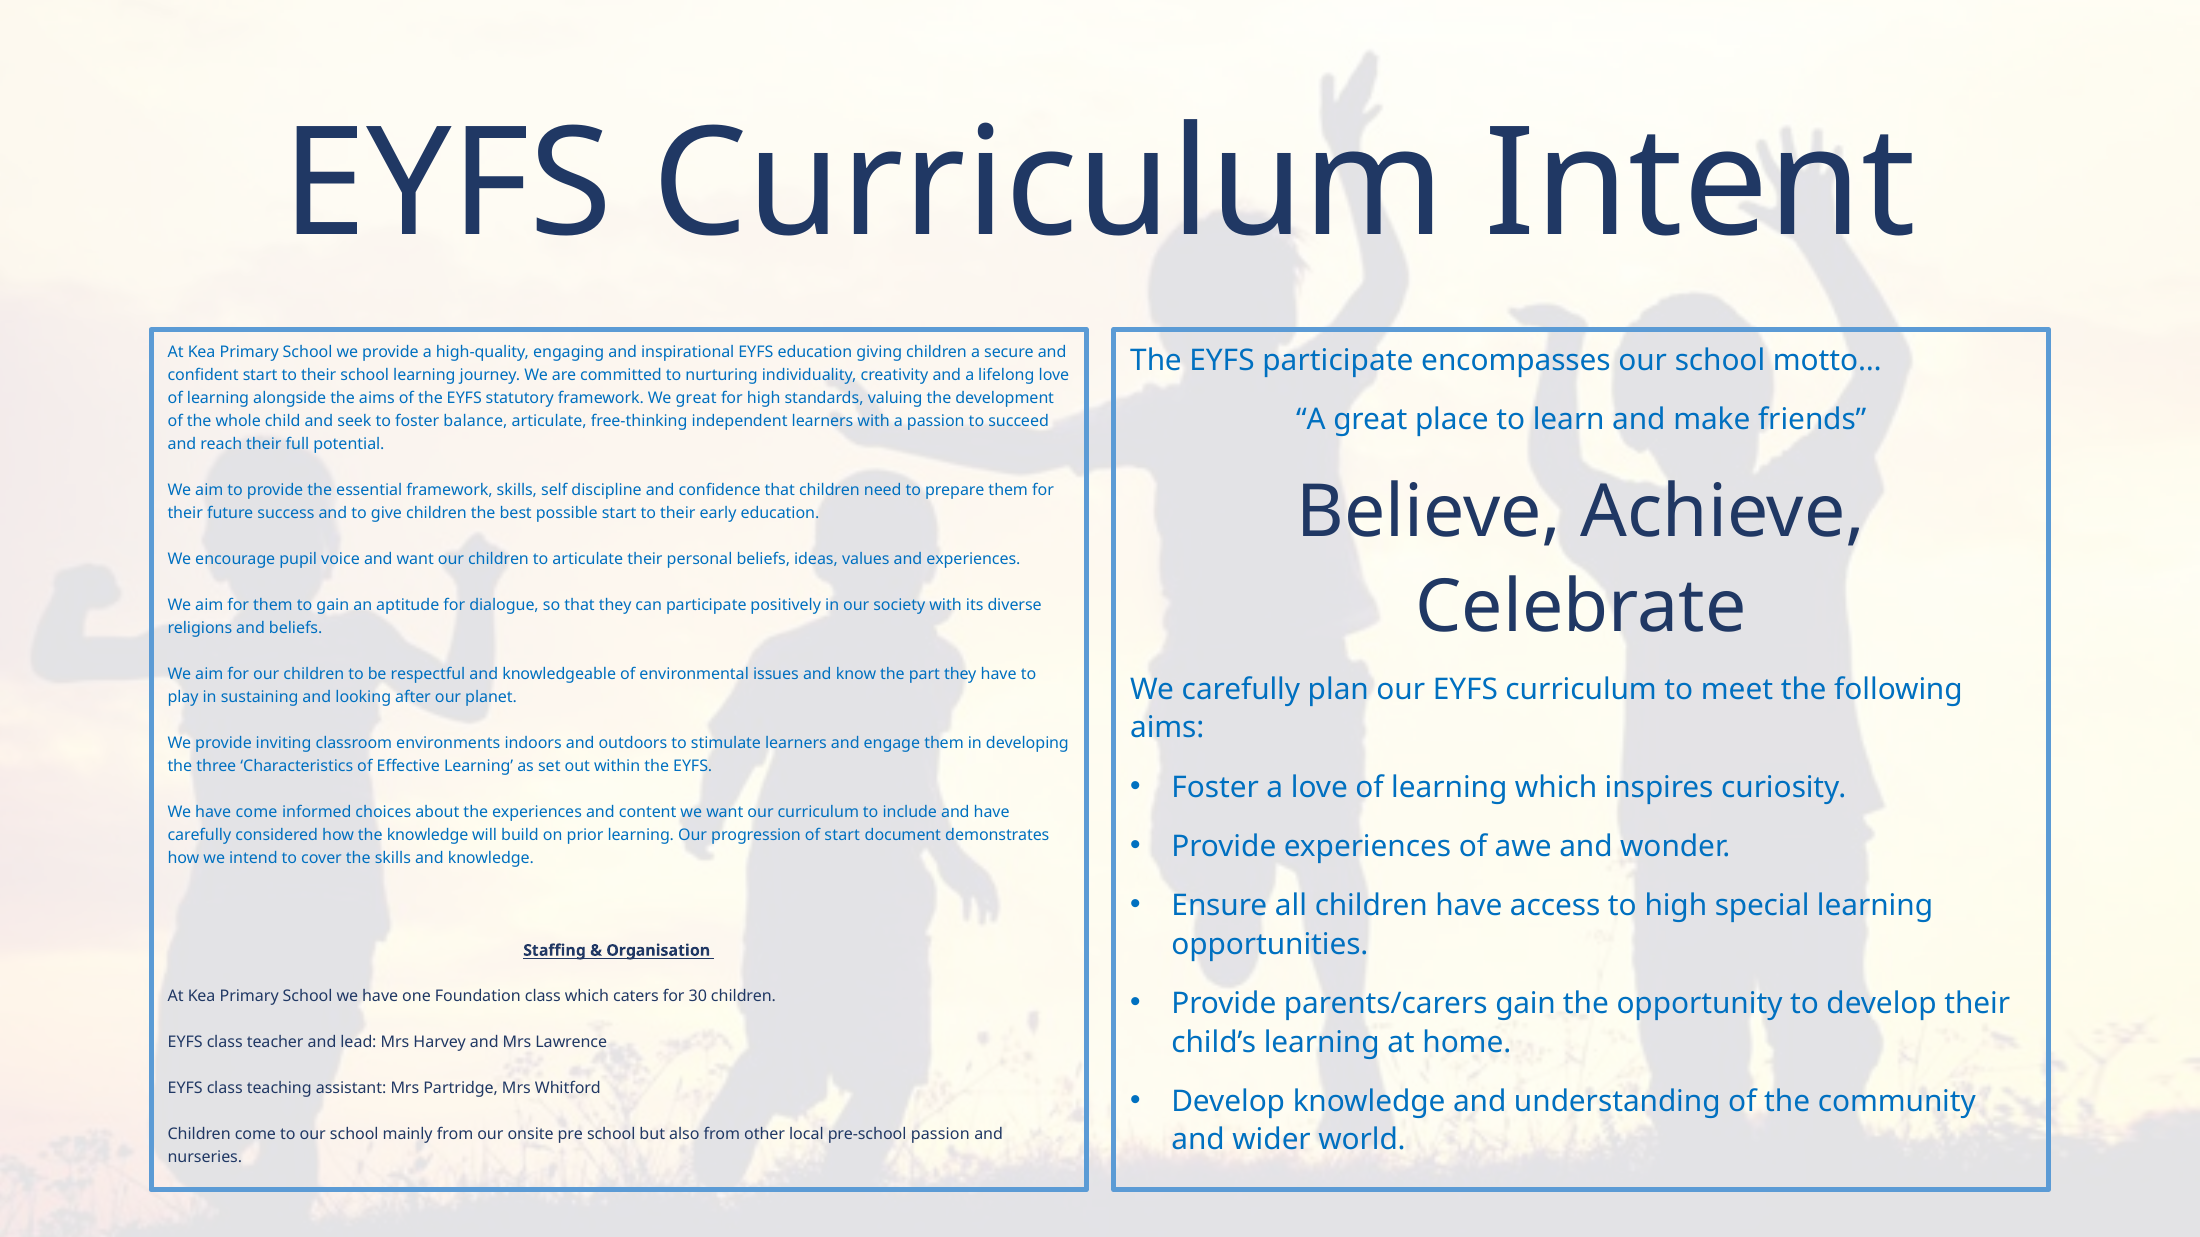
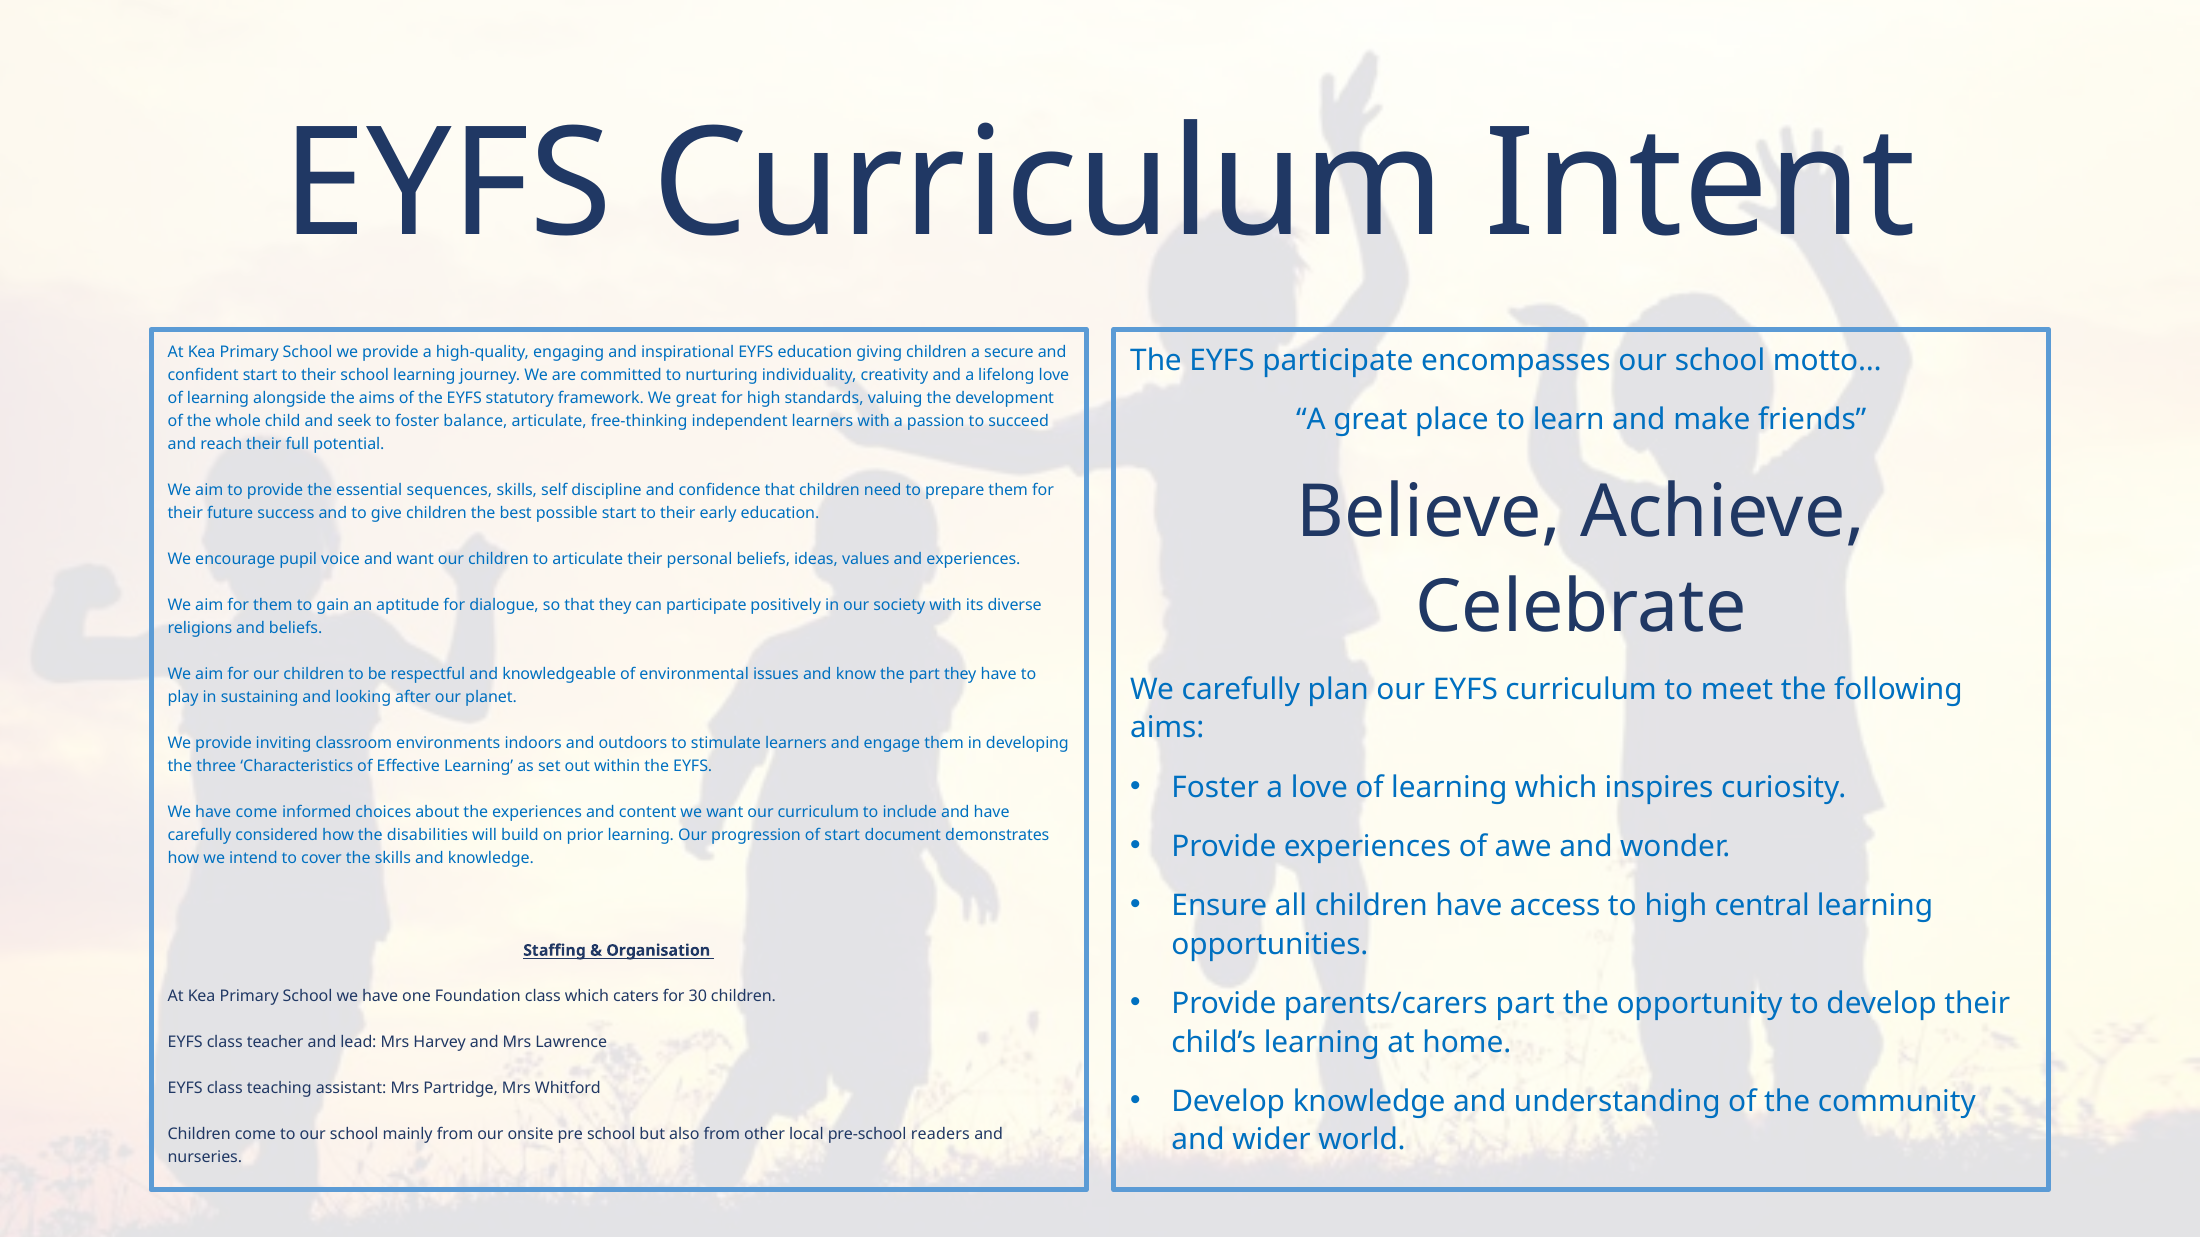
essential framework: framework -> sequences
the knowledge: knowledge -> disabilities
special: special -> central
parents/carers gain: gain -> part
pre-school passion: passion -> readers
